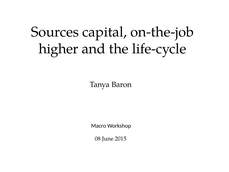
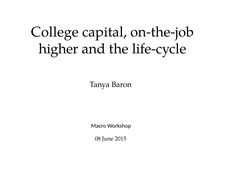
Sources: Sources -> College
